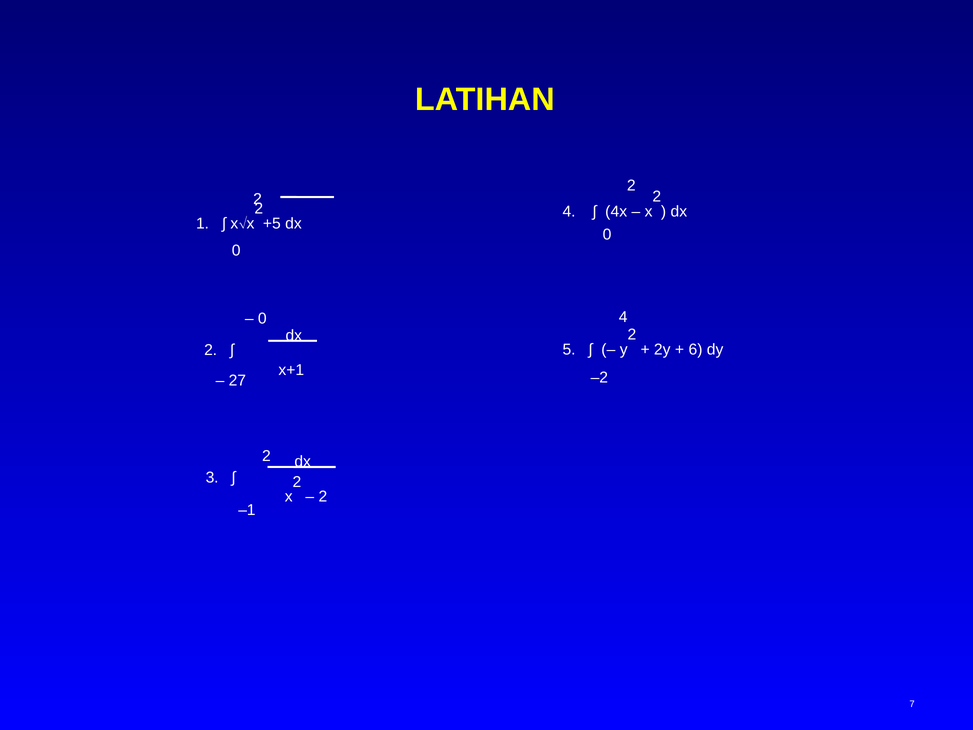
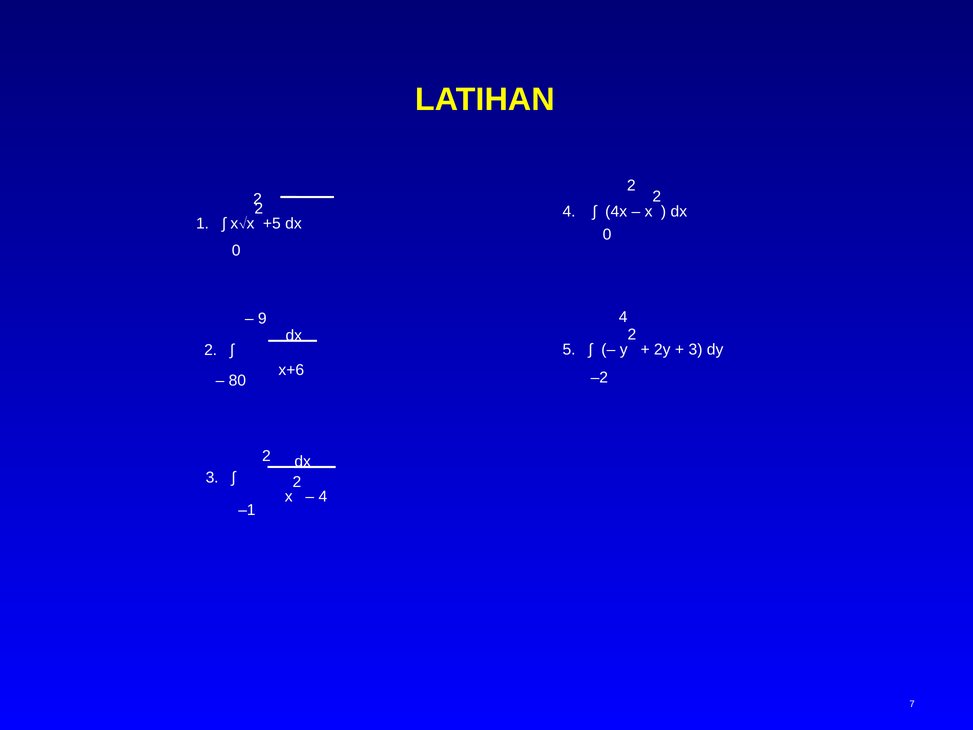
0 at (262, 319): 0 -> 9
6 at (695, 349): 6 -> 3
x+1: x+1 -> x+6
27: 27 -> 80
2 at (323, 497): 2 -> 4
